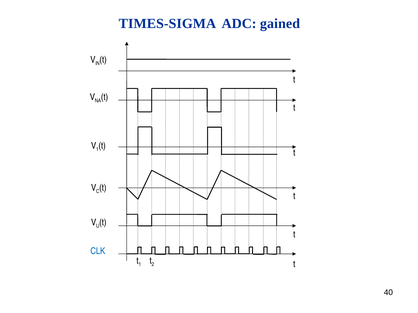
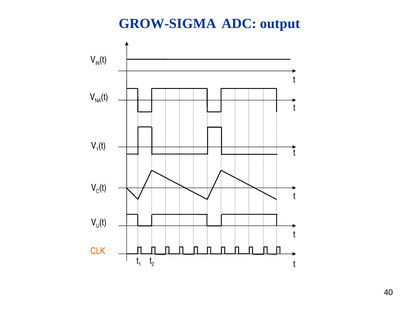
TIMES-SIGMA: TIMES-SIGMA -> GROW-SIGMA
gained: gained -> output
CLK colour: blue -> orange
